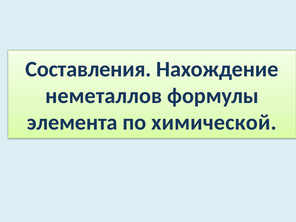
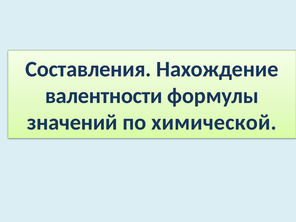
неметаллов: неметаллов -> валентности
элемента: элемента -> значений
